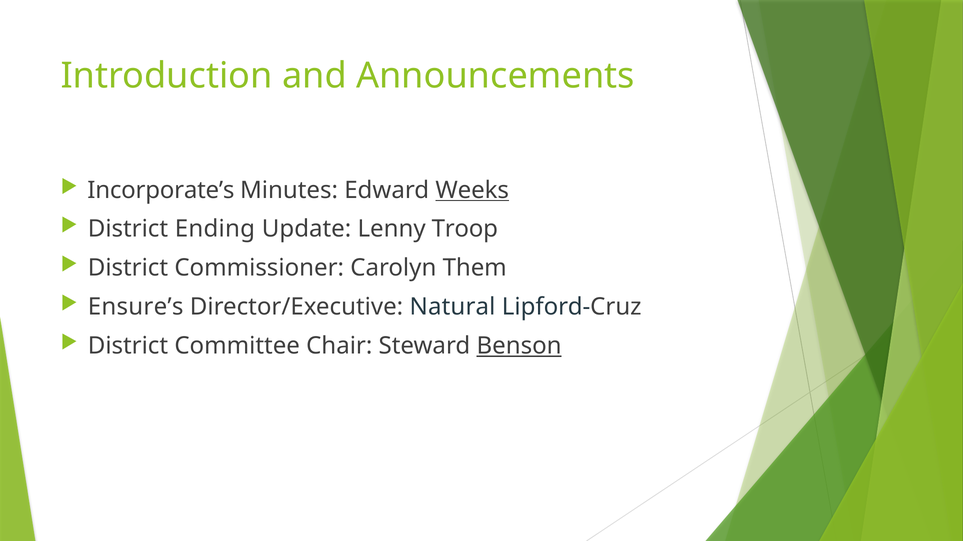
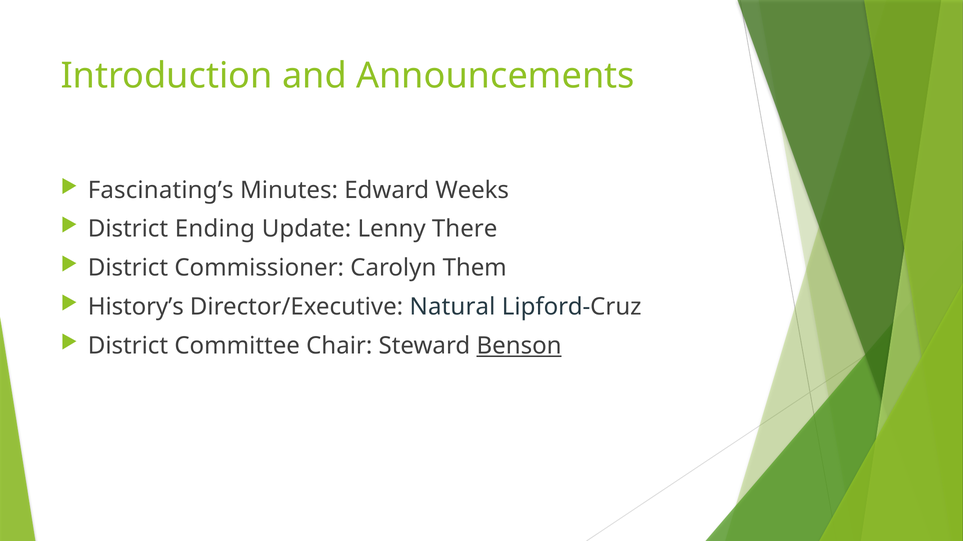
Incorporate’s: Incorporate’s -> Fascinating’s
Weeks underline: present -> none
Troop: Troop -> There
Ensure’s: Ensure’s -> History’s
